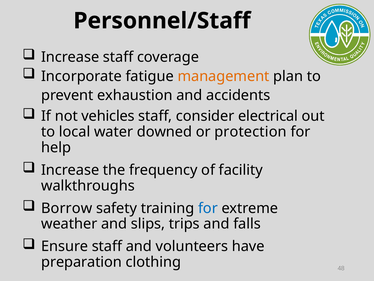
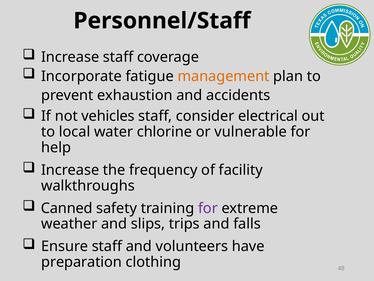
downed: downed -> chlorine
protection: protection -> vulnerable
Borrow: Borrow -> Canned
for at (208, 208) colour: blue -> purple
